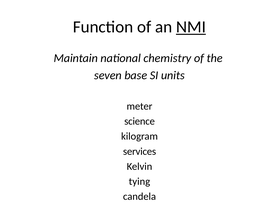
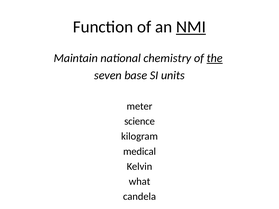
the underline: none -> present
services: services -> medical
tying: tying -> what
